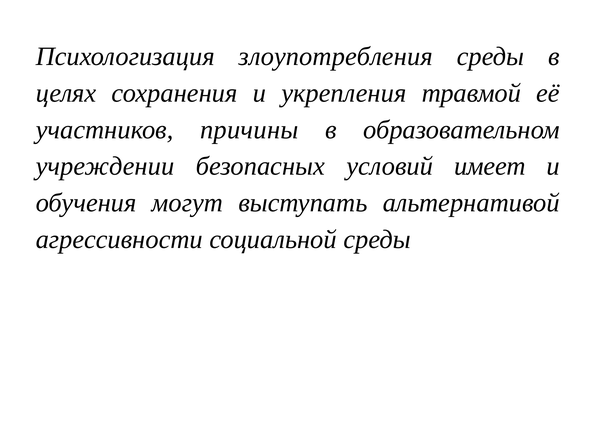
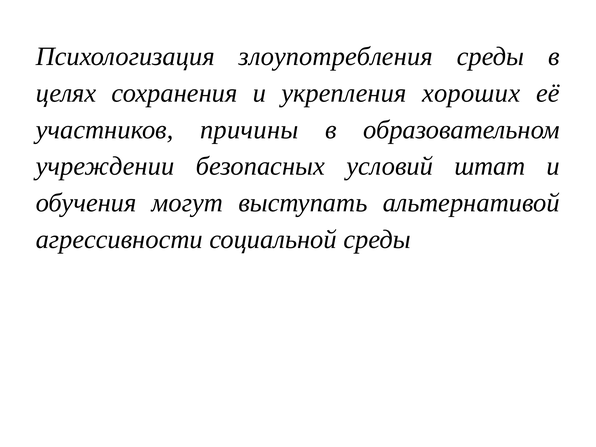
травмой: травмой -> хороших
имеет: имеет -> штат
